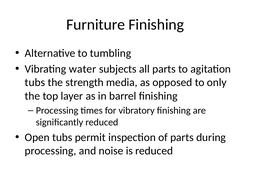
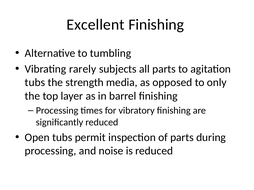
Furniture: Furniture -> Excellent
water: water -> rarely
